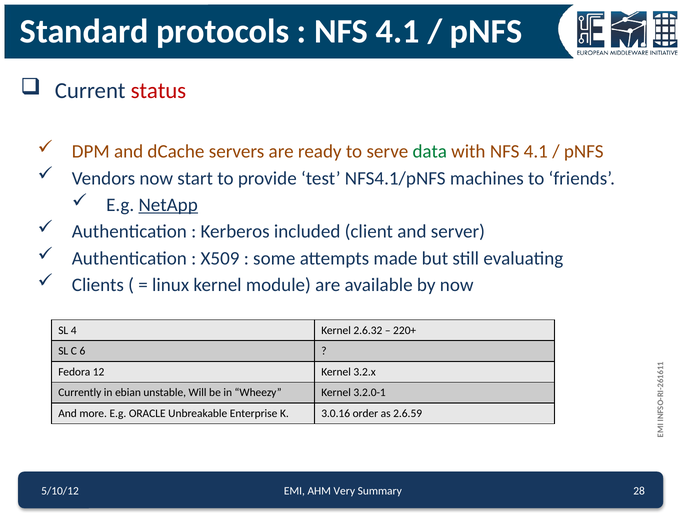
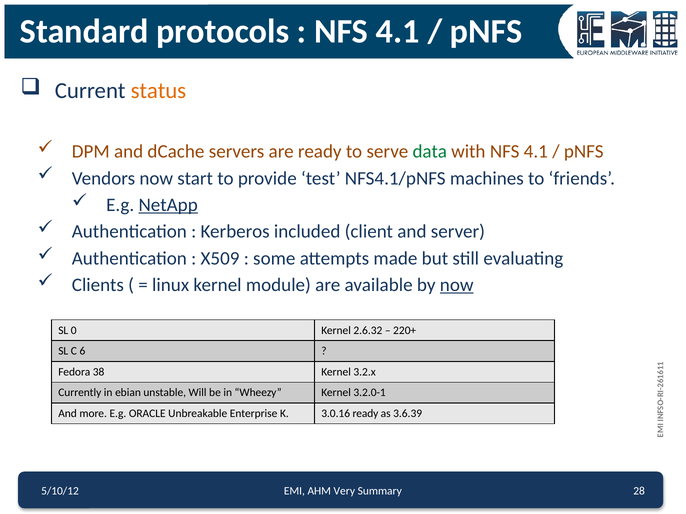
status colour: red -> orange
now at (457, 285) underline: none -> present
4: 4 -> 0
12: 12 -> 38
3.0.16 order: order -> ready
2.6.59: 2.6.59 -> 3.6.39
